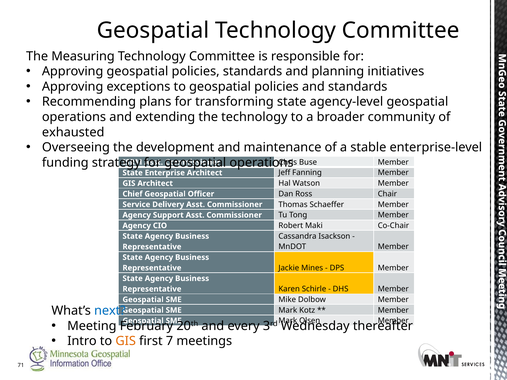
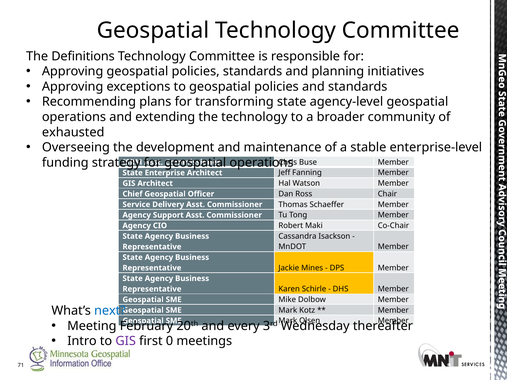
Measuring: Measuring -> Definitions
GIS at (126, 341) colour: orange -> purple
7: 7 -> 0
